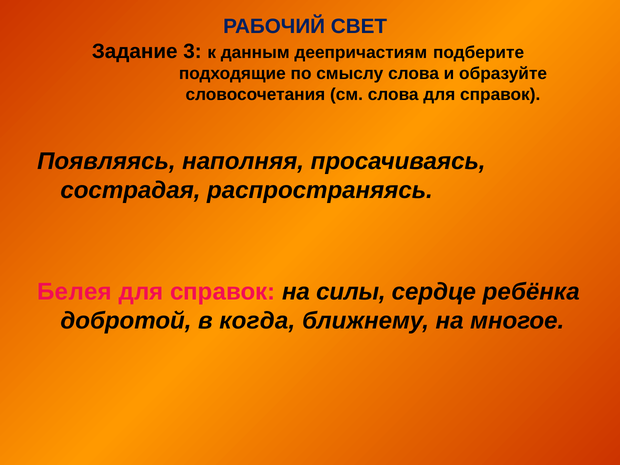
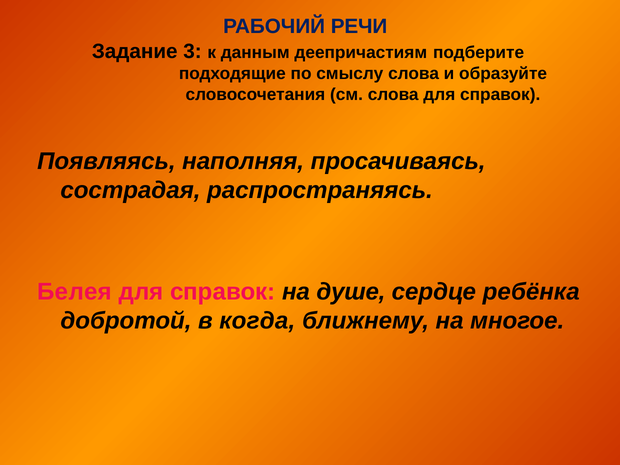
СВЕТ: СВЕТ -> РЕЧИ
силы: силы -> душе
